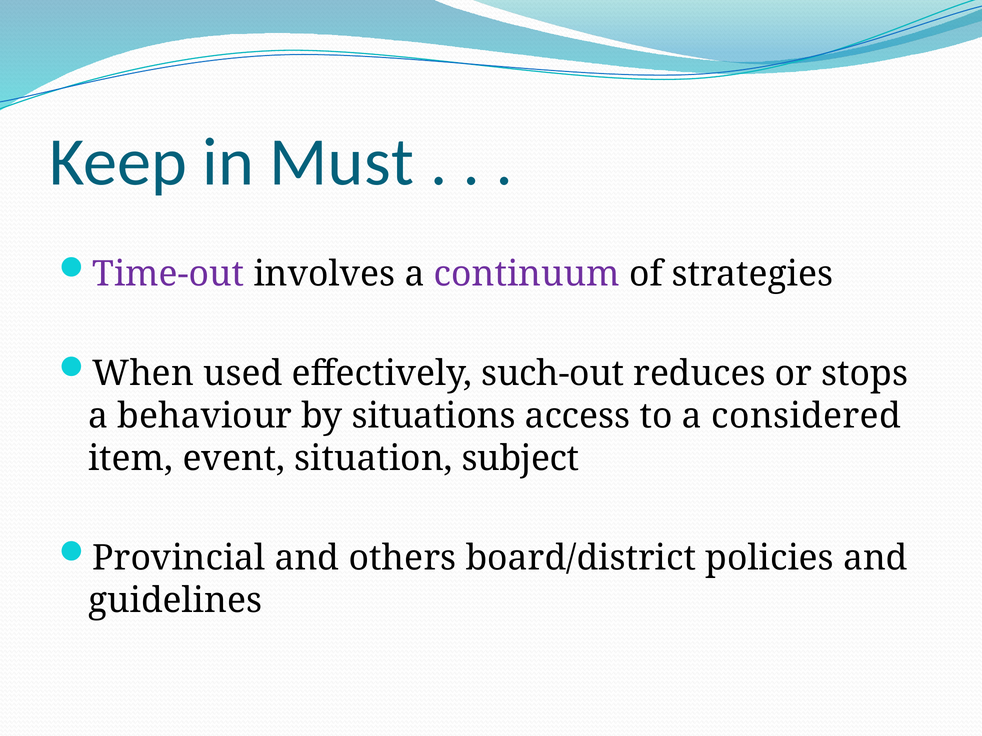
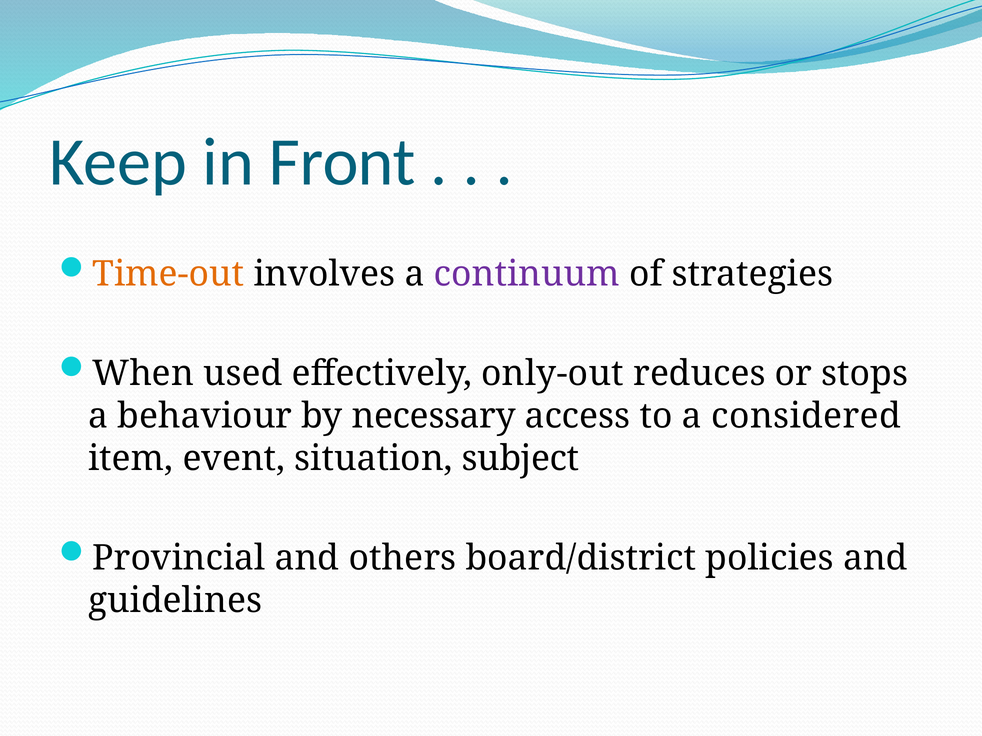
Must: Must -> Front
Time-out colour: purple -> orange
such-out: such-out -> only-out
situations: situations -> necessary
